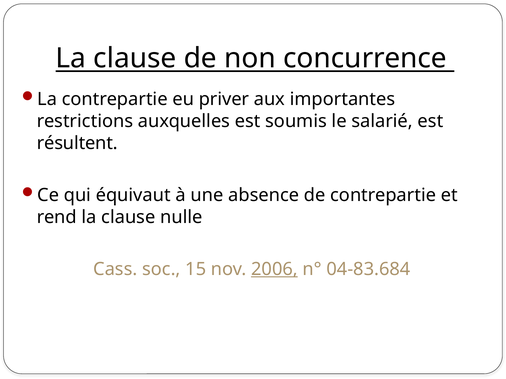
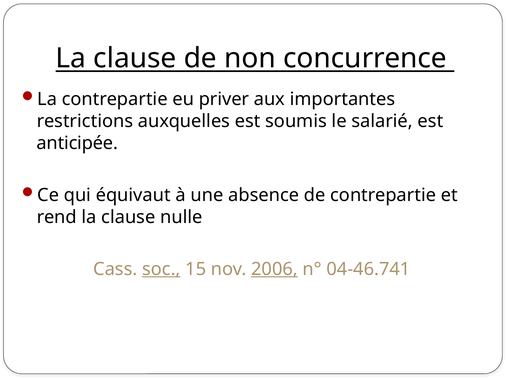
résultent: résultent -> anticipée
soc underline: none -> present
04-83.684: 04-83.684 -> 04-46.741
